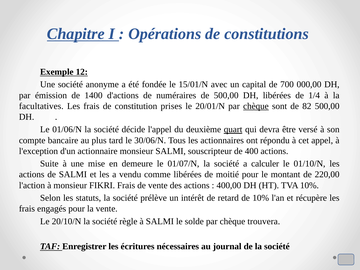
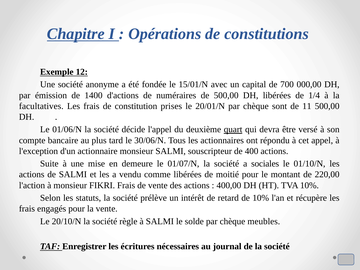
chèque at (256, 106) underline: present -> none
82: 82 -> 11
calculer: calculer -> sociales
trouvera: trouvera -> meubles
